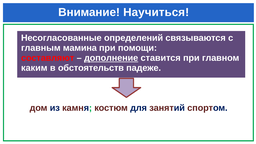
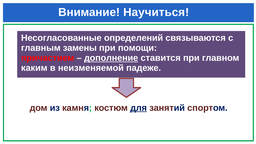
мамина: мамина -> замены
составляют: составляют -> причастием
обстоятельств: обстоятельств -> неизменяемой
для underline: none -> present
